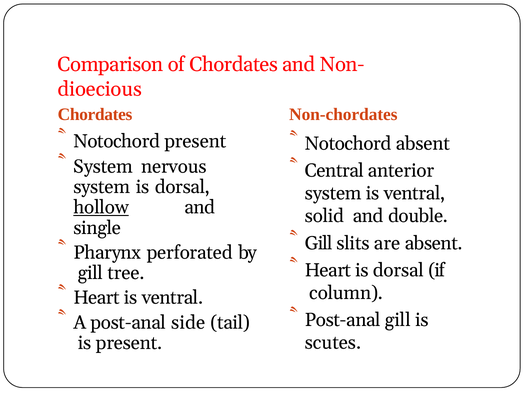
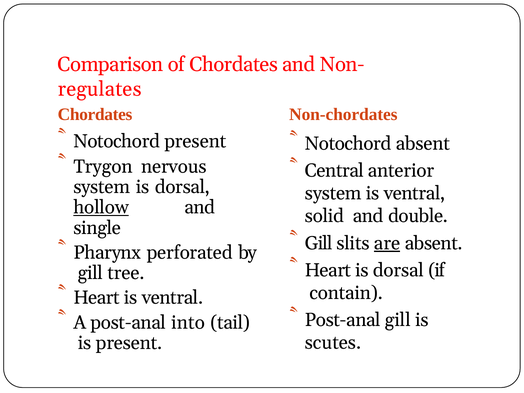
dioecious: dioecious -> regulates
System at (103, 166): System -> Trygon
are underline: none -> present
column: column -> contain
side: side -> into
